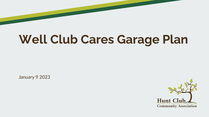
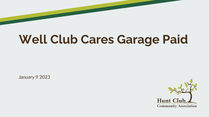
Plan: Plan -> Paid
